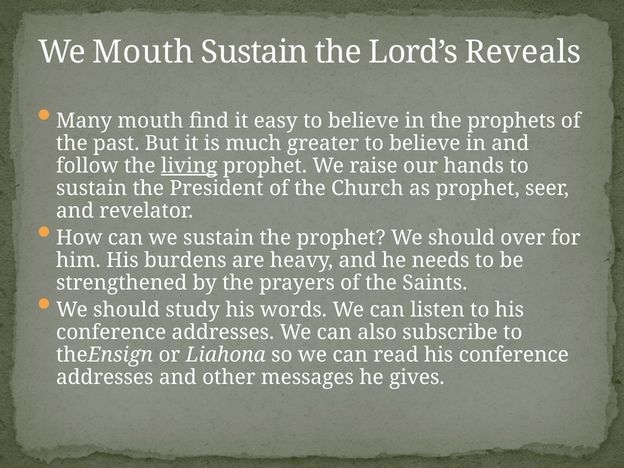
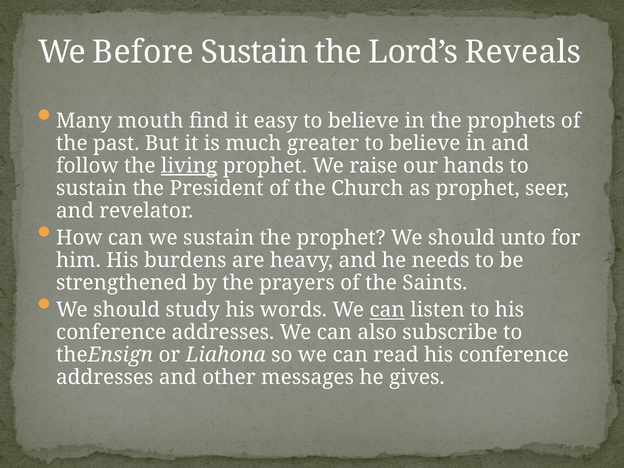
We Mouth: Mouth -> Before
over: over -> unto
can at (387, 310) underline: none -> present
